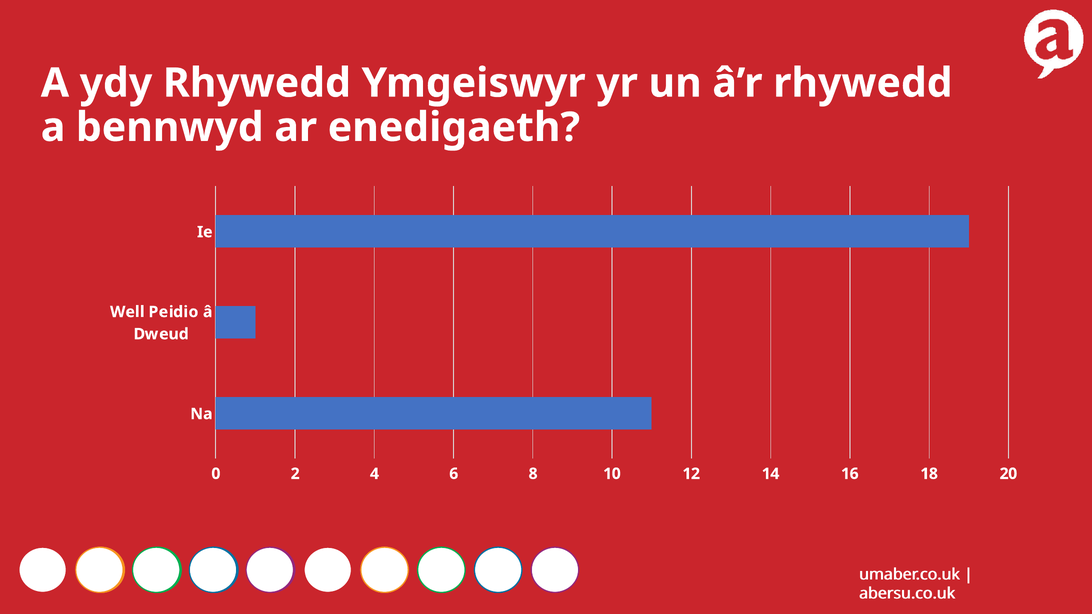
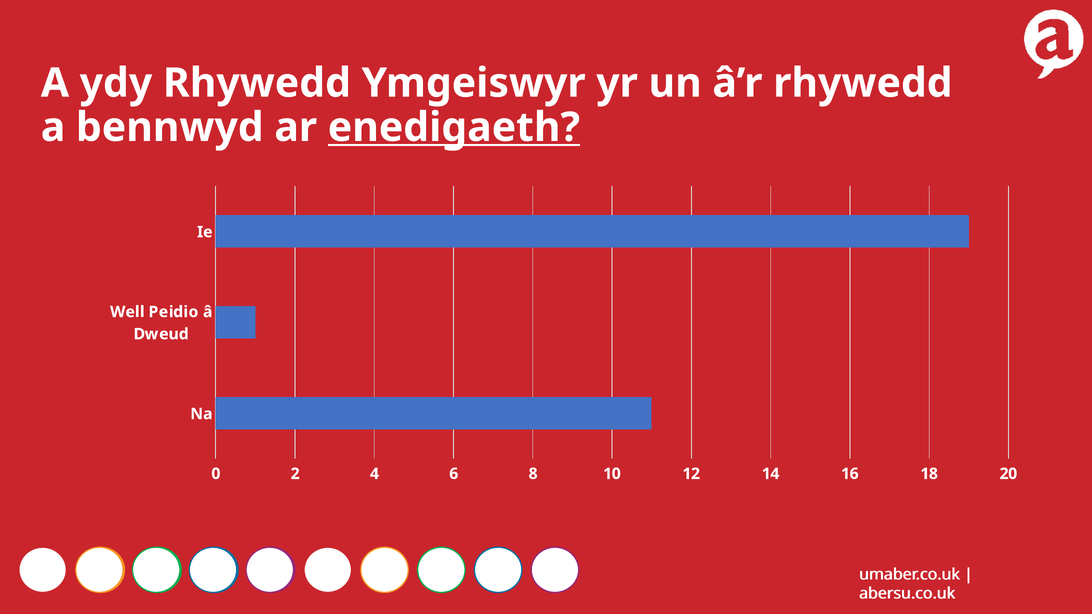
enedigaeth underline: none -> present
